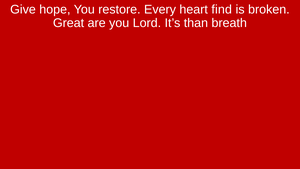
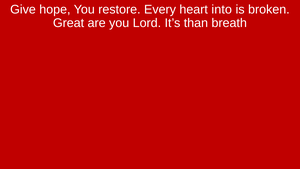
find: find -> into
